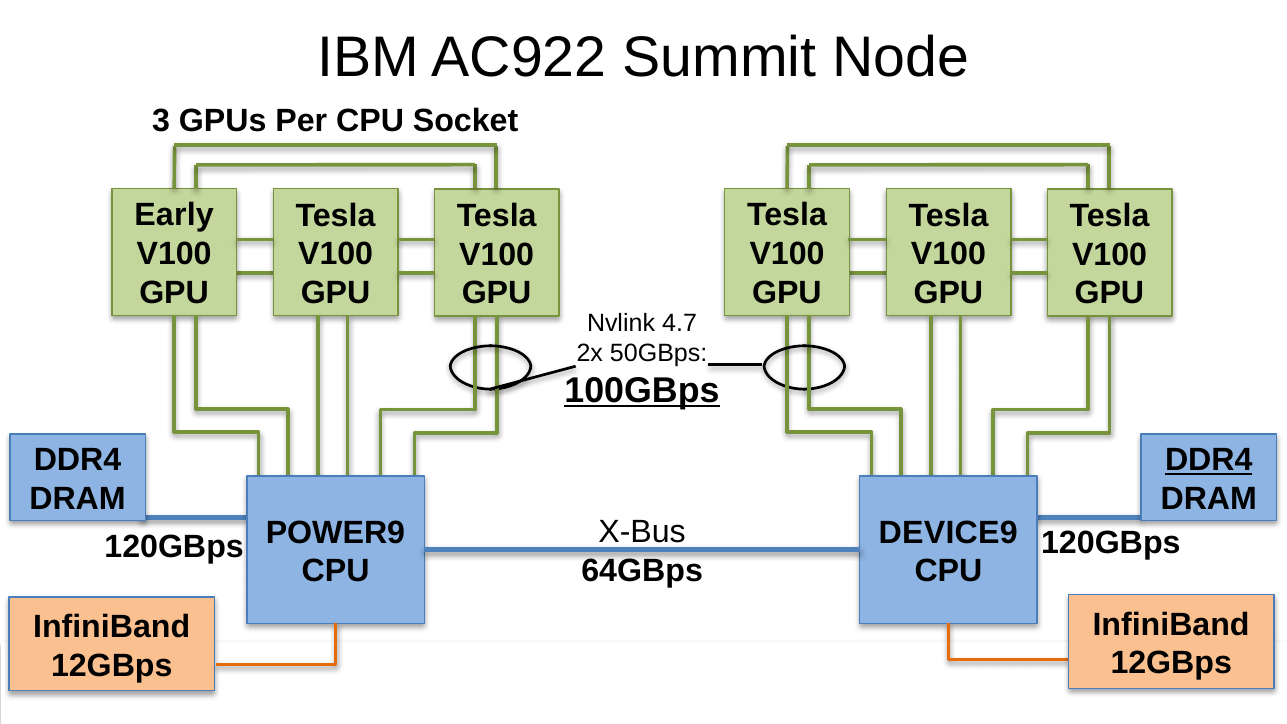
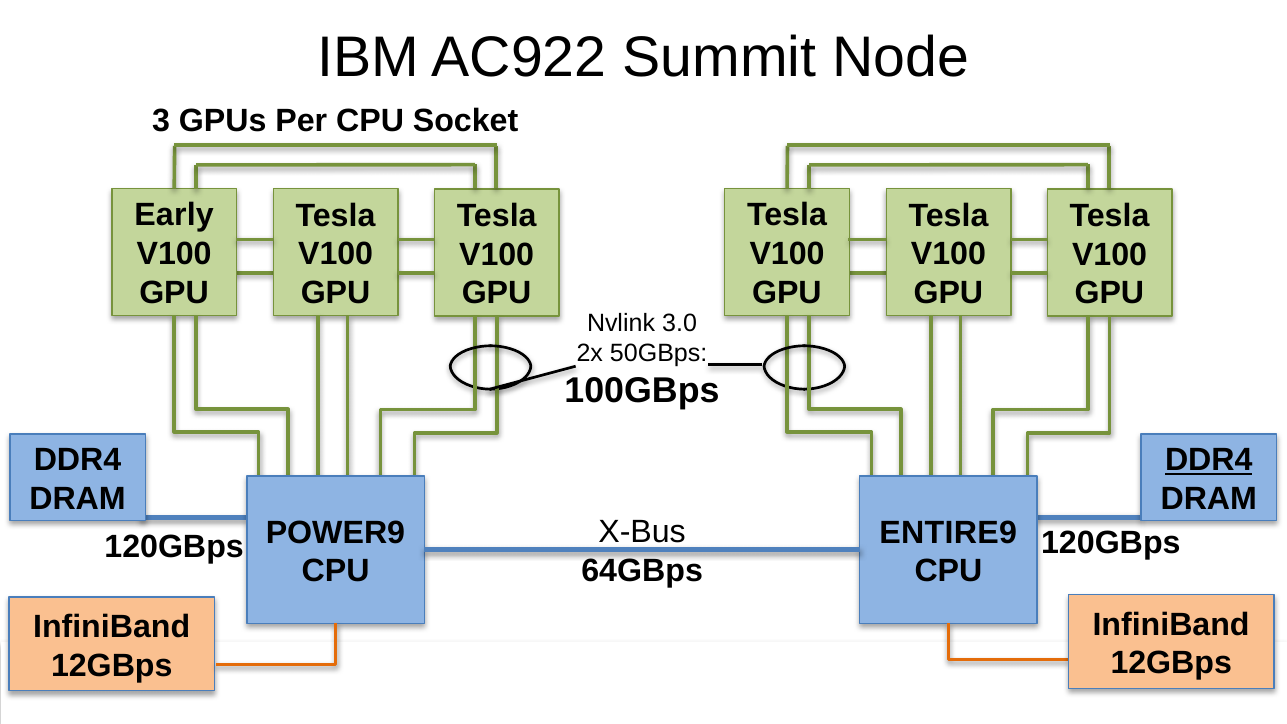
4.7: 4.7 -> 3.0
100GBps underline: present -> none
DEVICE9: DEVICE9 -> ENTIRE9
